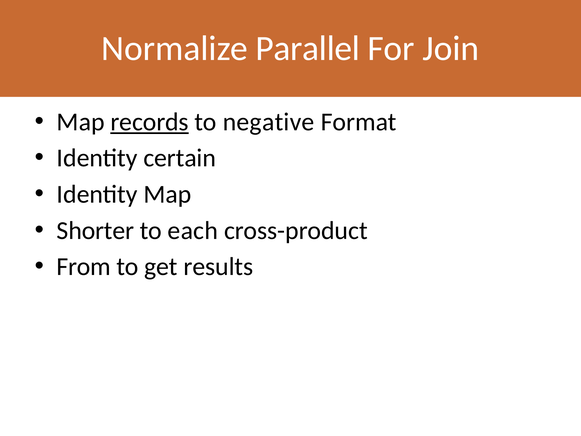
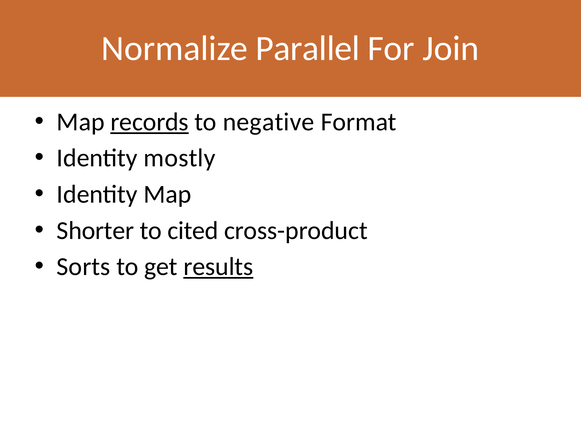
certain: certain -> mostly
each: each -> cited
From: From -> Sorts
results underline: none -> present
